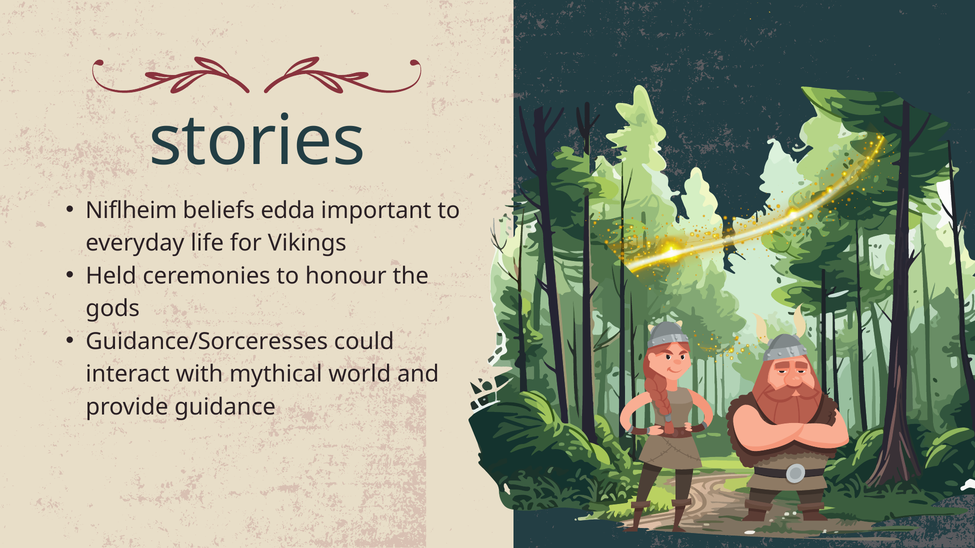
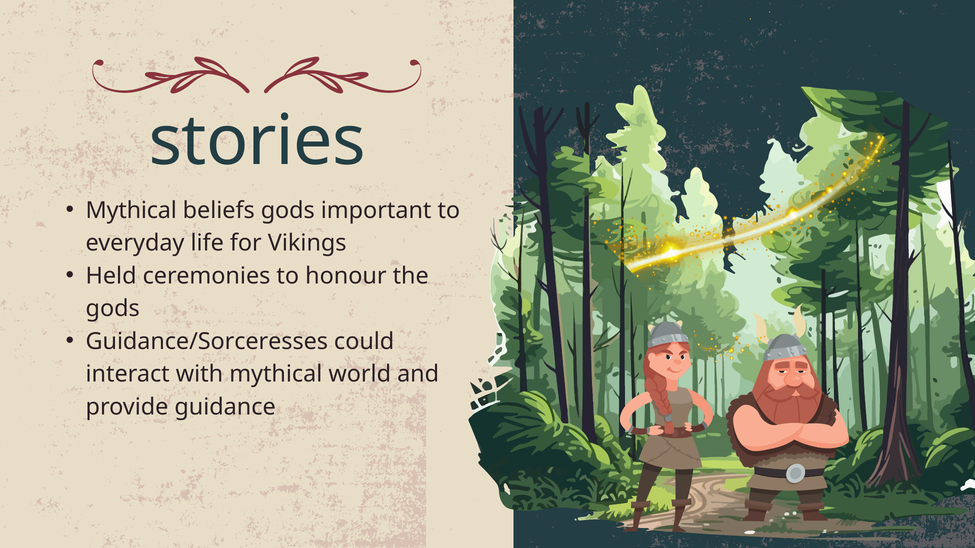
Niflheim at (131, 211): Niflheim -> Mythical
beliefs edda: edda -> gods
